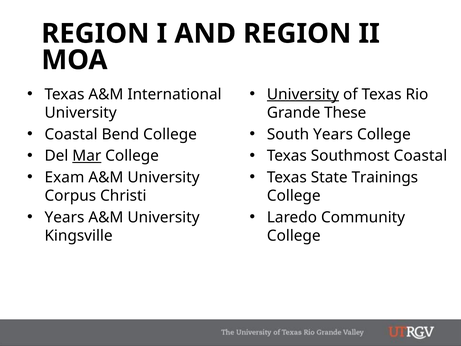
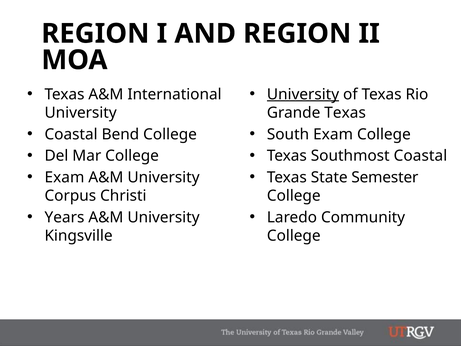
Grande These: These -> Texas
South Years: Years -> Exam
Mar underline: present -> none
Trainings: Trainings -> Semester
